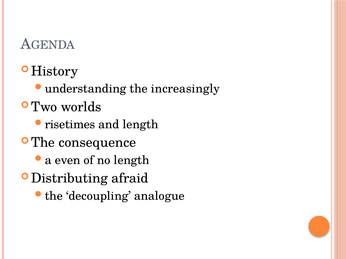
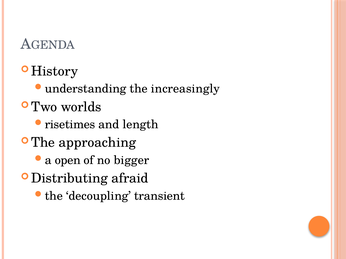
consequence: consequence -> approaching
even: even -> open
no length: length -> bigger
analogue: analogue -> transient
